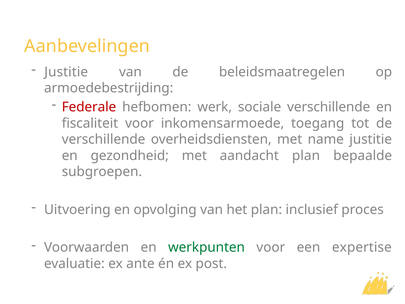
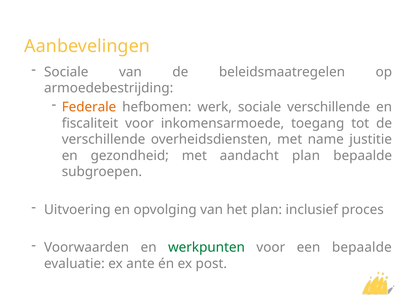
Justitie at (66, 72): Justitie -> Sociale
Federale colour: red -> orange
een expertise: expertise -> bepaalde
